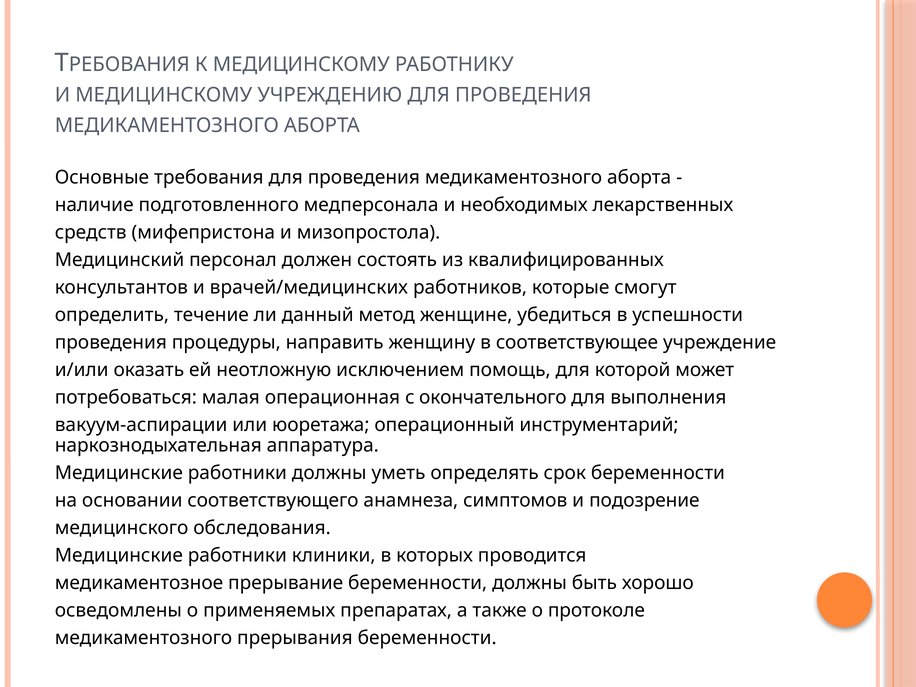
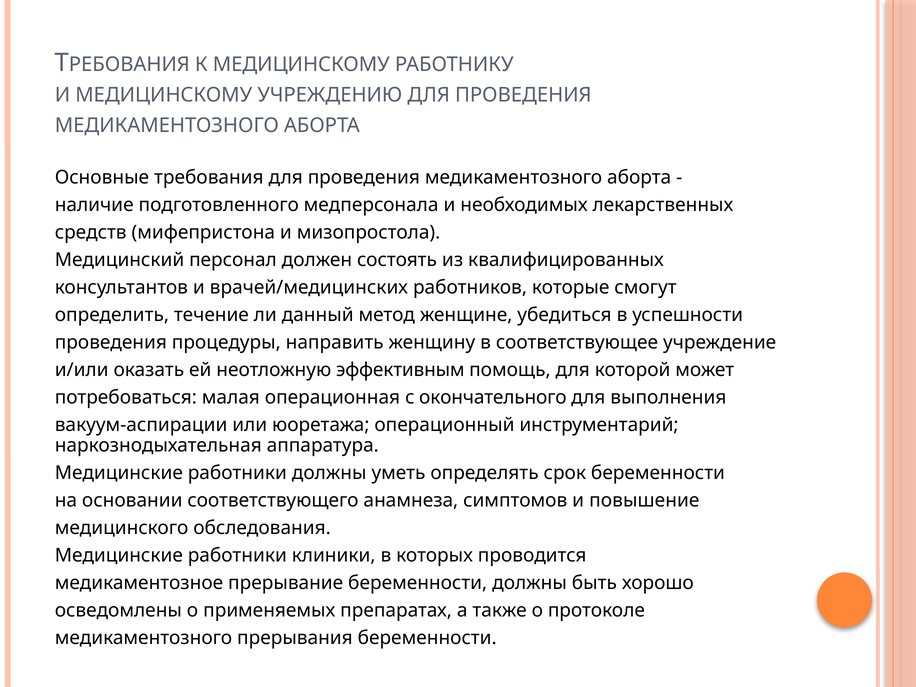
исключением: исключением -> эффективным
подозрение: подозрение -> повышение
